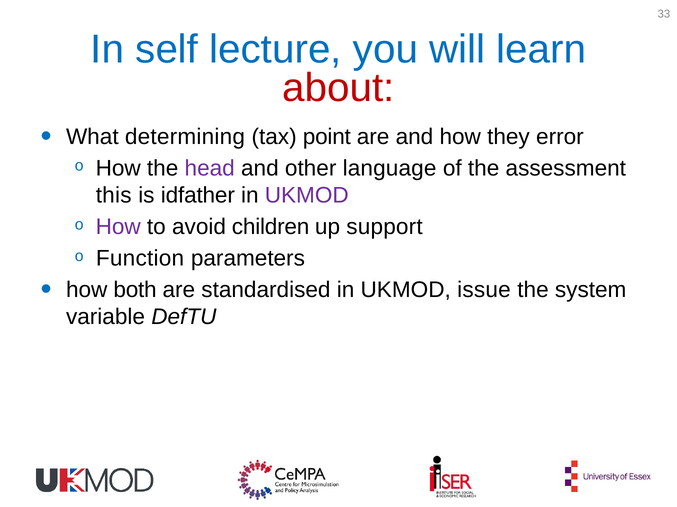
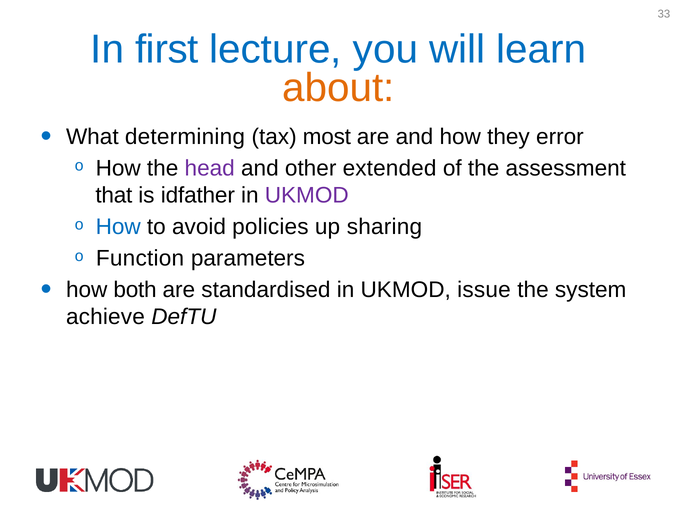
self: self -> first
about colour: red -> orange
point: point -> most
language: language -> extended
this: this -> that
How at (118, 227) colour: purple -> blue
children: children -> policies
support: support -> sharing
variable: variable -> achieve
